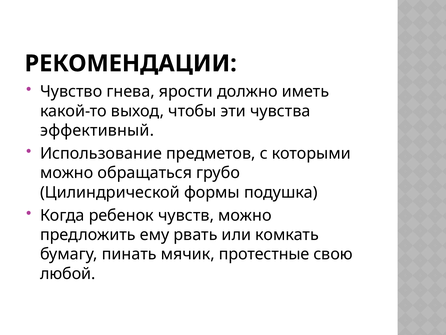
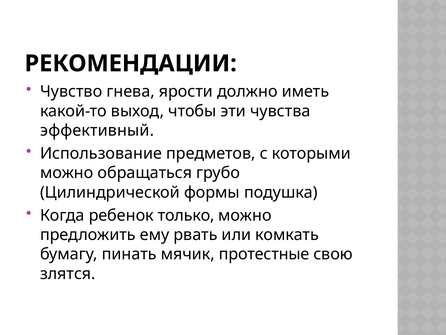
чувств: чувств -> только
любой: любой -> злятся
